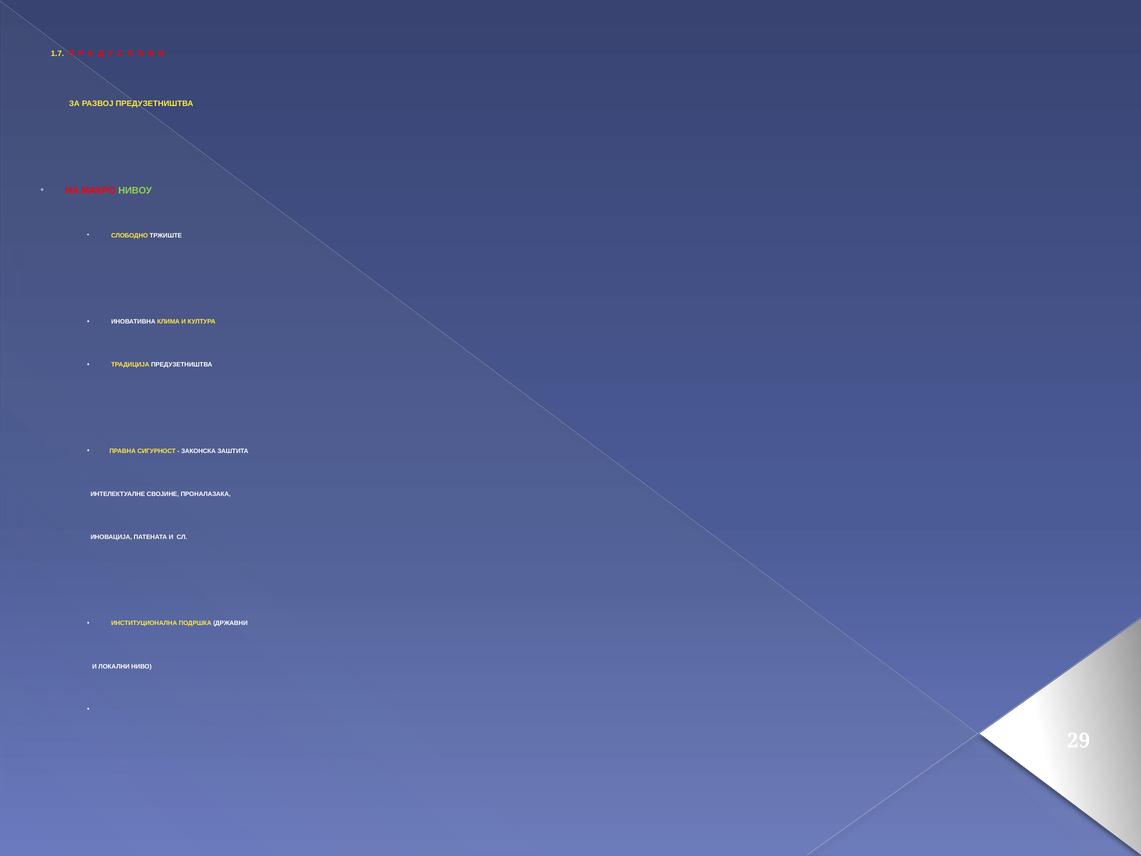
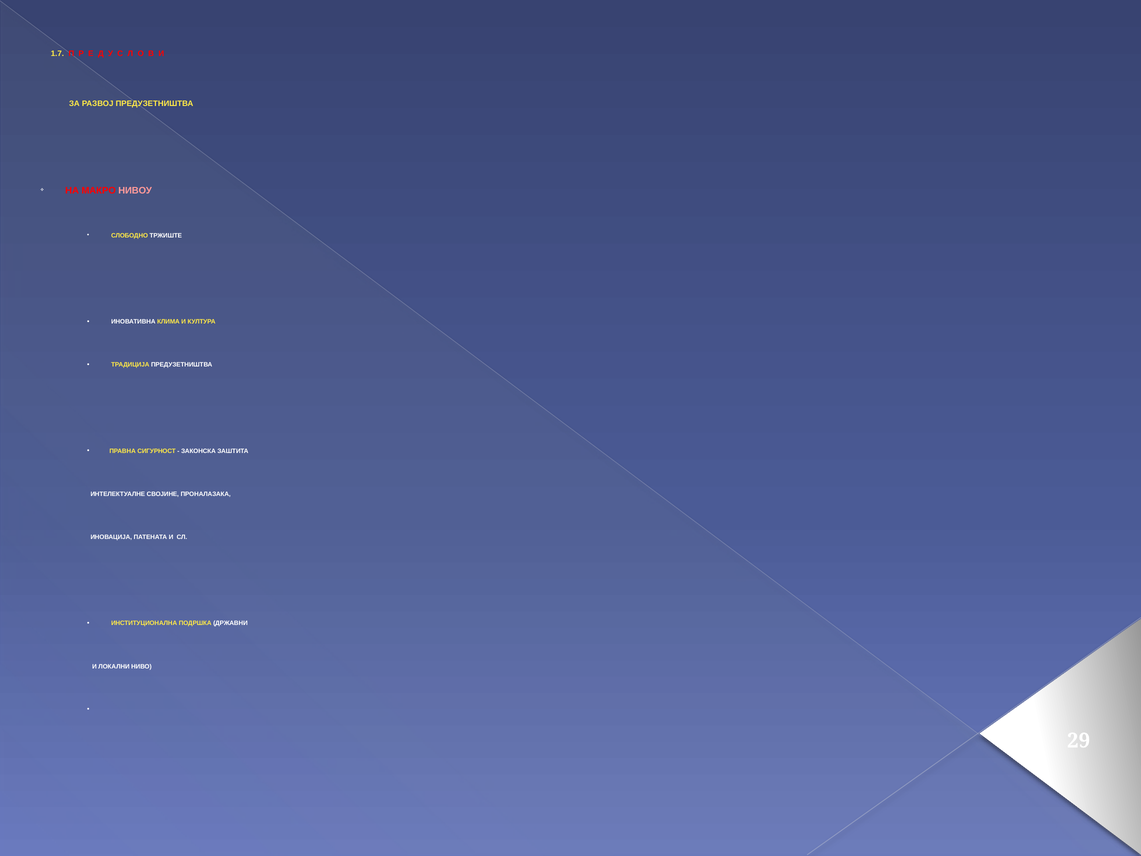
НИВОУ colour: light green -> pink
